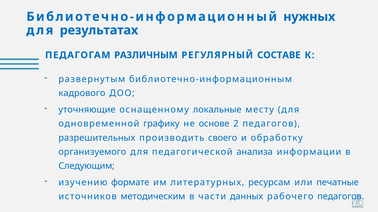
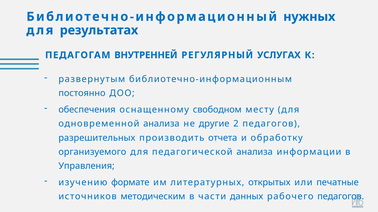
РАЗЛИЧНЫМ: РАЗЛИЧНЫМ -> ВНУТРЕННЕЙ
СОСТАВЕ: СОСТАВЕ -> УСЛУГАХ
кадрового: кадрового -> постоянно
уточняющие: уточняющие -> обеспечения
локальные: локальные -> свободном
одновременной графику: графику -> анализа
основе: основе -> другие
своего: своего -> отчета
Следующим: Следующим -> Управления
ресурсам: ресурсам -> открытых
